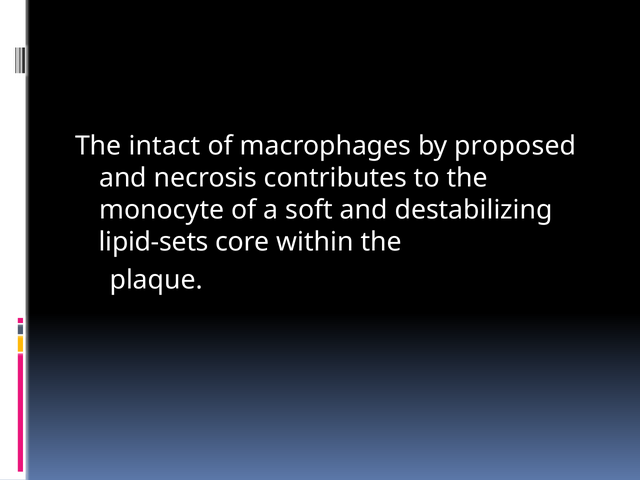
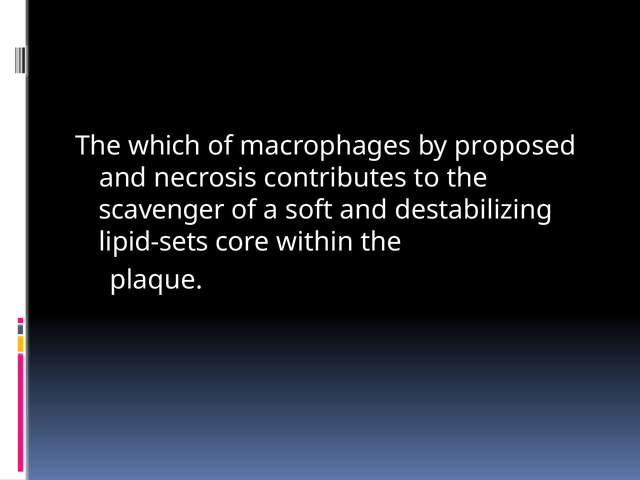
intact: intact -> which
monocyte: monocyte -> scavenger
